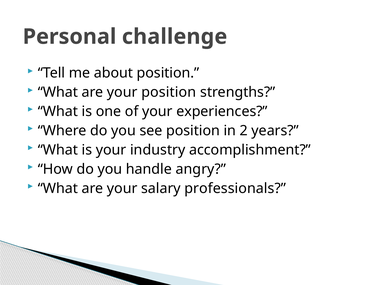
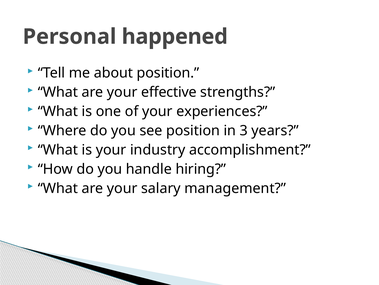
challenge: challenge -> happened
your position: position -> effective
2: 2 -> 3
angry: angry -> hiring
professionals: professionals -> management
